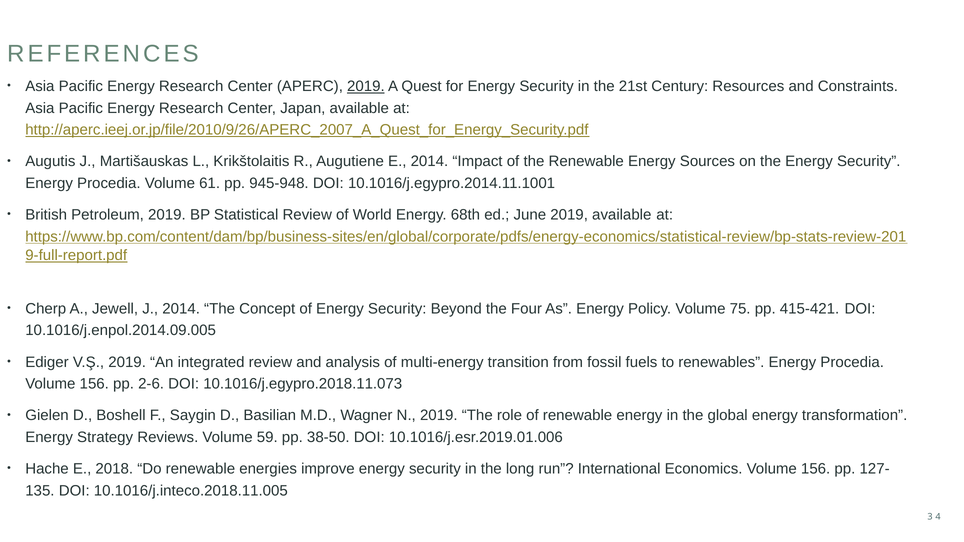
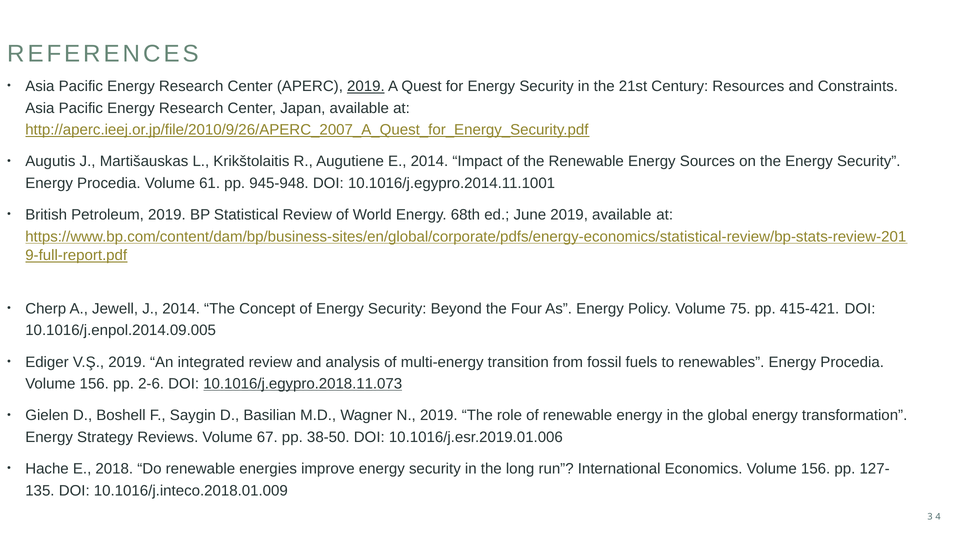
10.1016/j.egypro.2018.11.073 underline: none -> present
59: 59 -> 67
10.1016/j.inteco.2018.11.005: 10.1016/j.inteco.2018.11.005 -> 10.1016/j.inteco.2018.01.009
